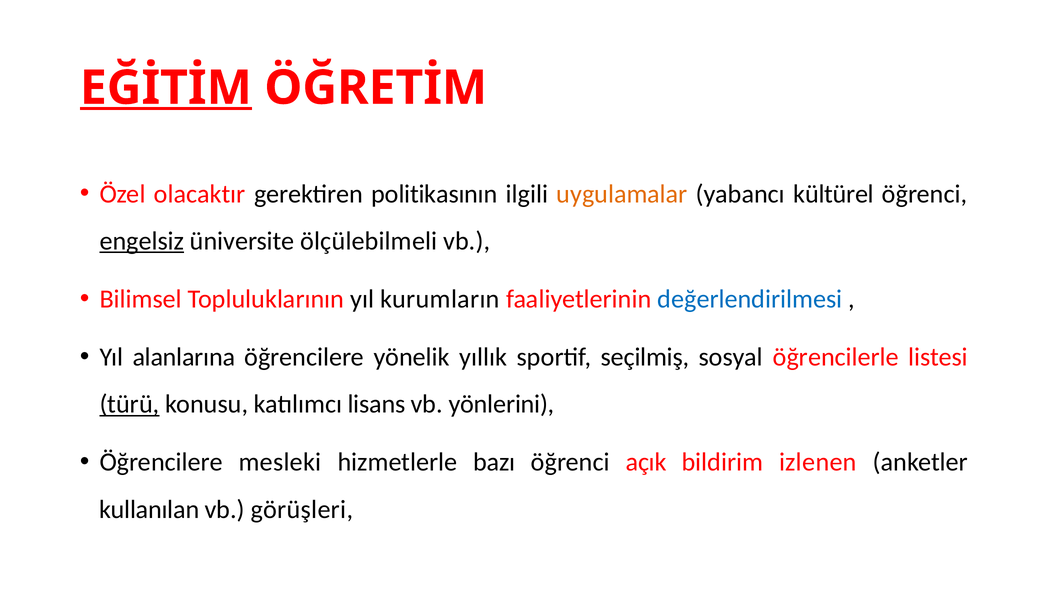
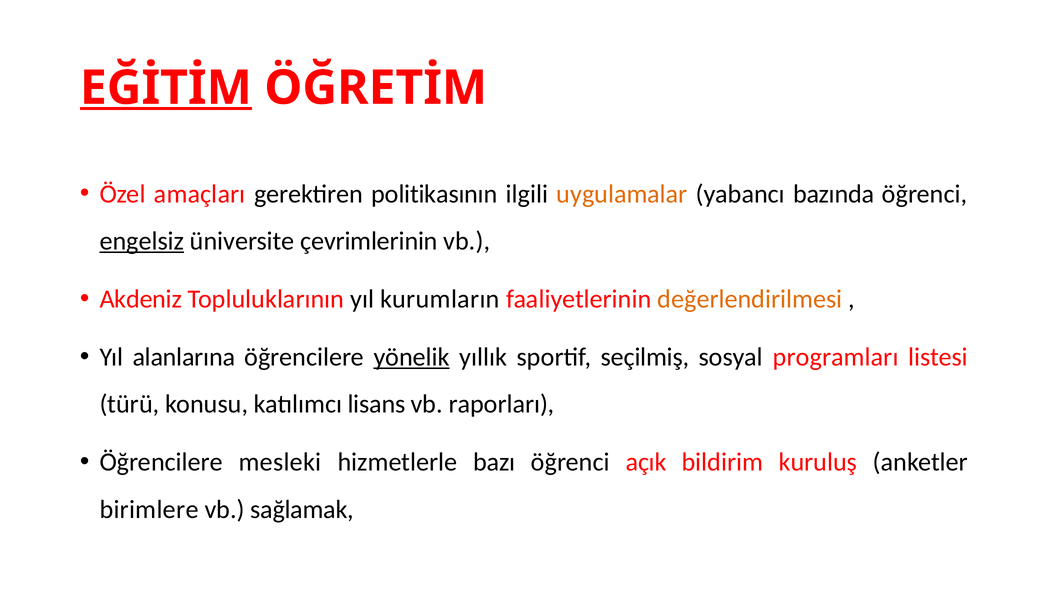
olacaktır: olacaktır -> amaçları
kültürel: kültürel -> bazında
ölçülebilmeli: ölçülebilmeli -> çevrimlerinin
Bilimsel: Bilimsel -> Akdeniz
değerlendirilmesi colour: blue -> orange
yönelik underline: none -> present
öğrencilerle: öğrencilerle -> programları
türü underline: present -> none
yönlerini: yönlerini -> raporları
izlenen: izlenen -> kuruluş
kullanılan: kullanılan -> birimlere
görüşleri: görüşleri -> sağlamak
